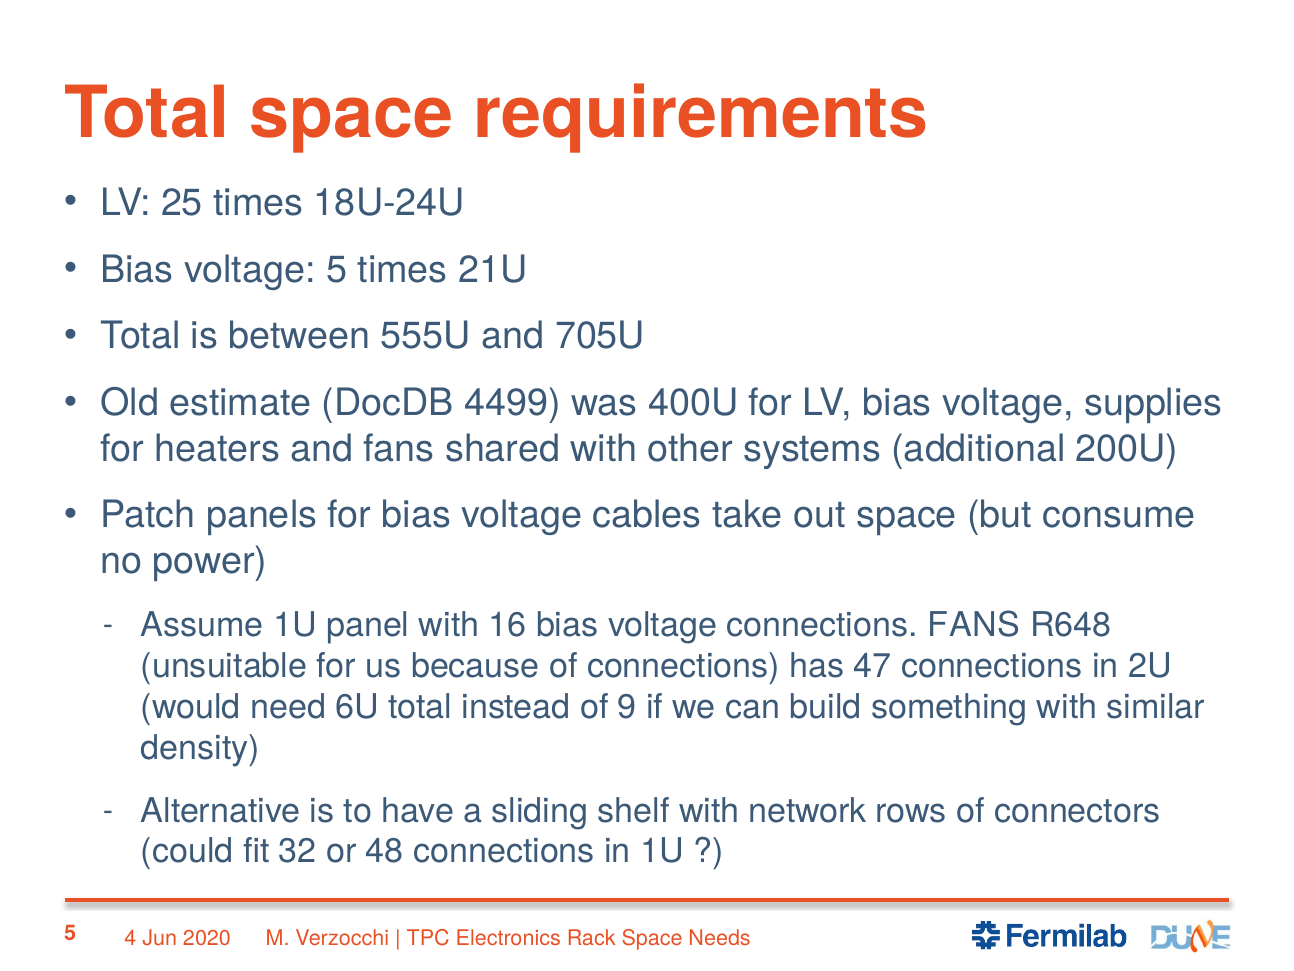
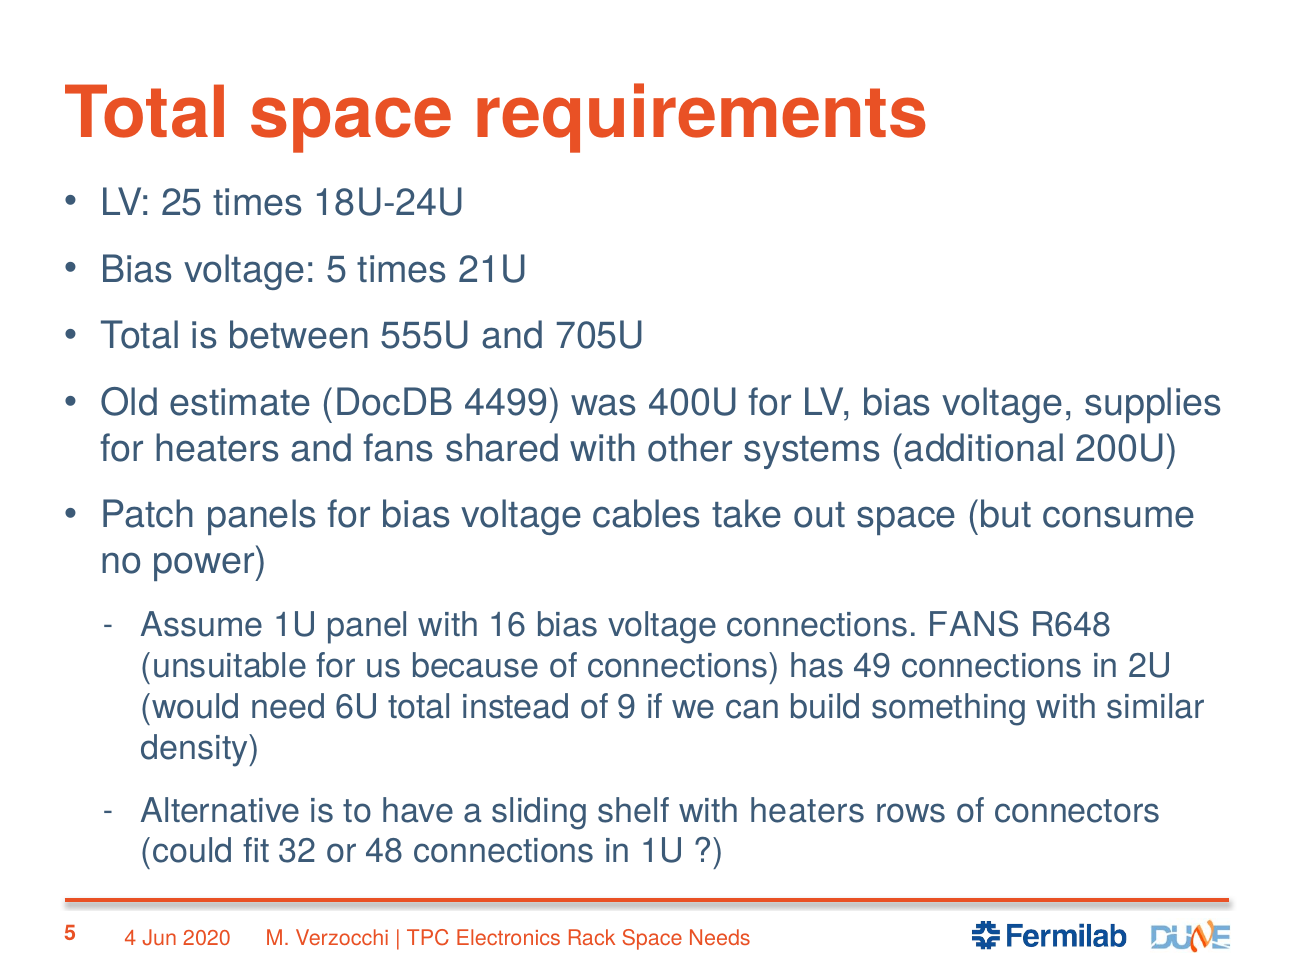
47: 47 -> 49
with network: network -> heaters
